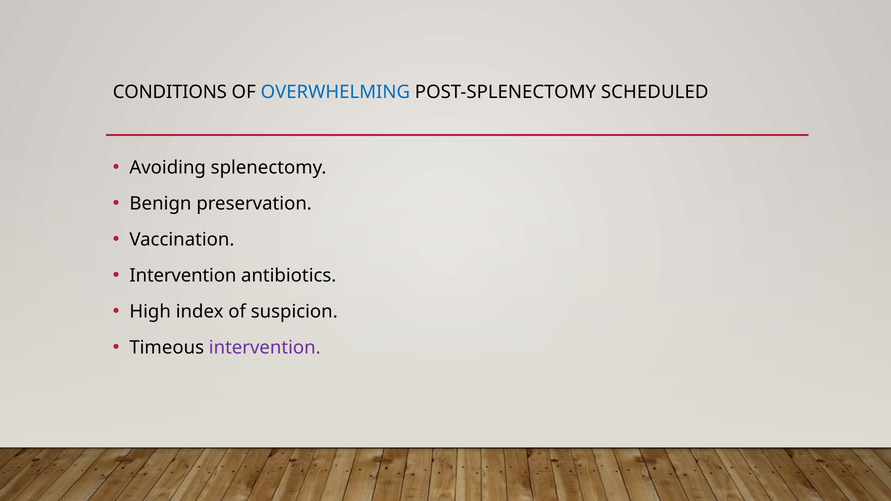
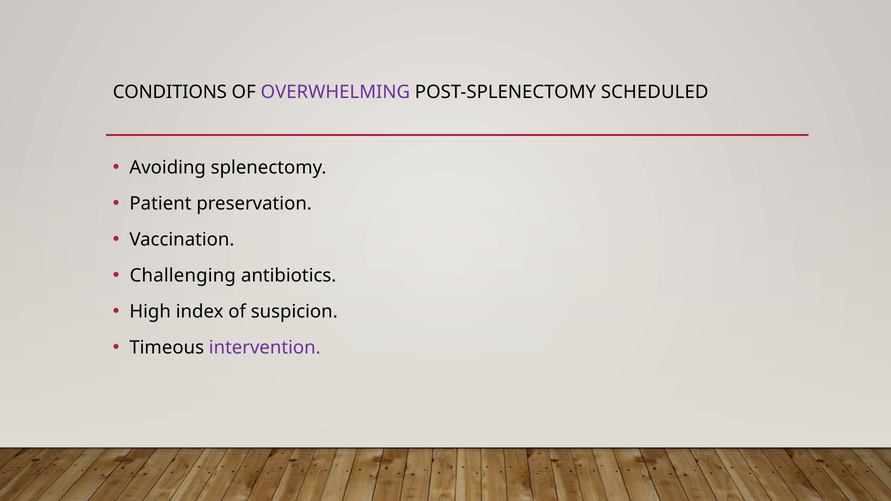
OVERWHELMING colour: blue -> purple
Benign: Benign -> Patient
Intervention at (183, 276): Intervention -> Challenging
